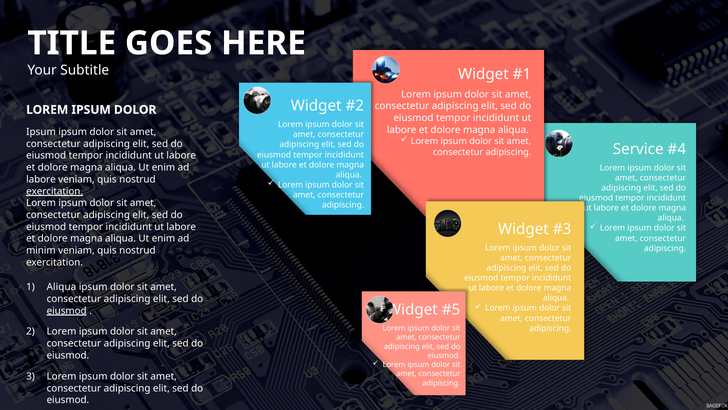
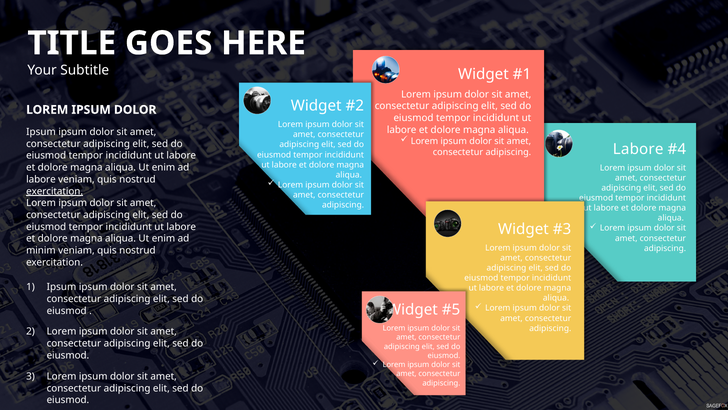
Service at (638, 149): Service -> Labore
1 Aliqua: Aliqua -> Ipsum
eiusmod at (67, 310) underline: present -> none
